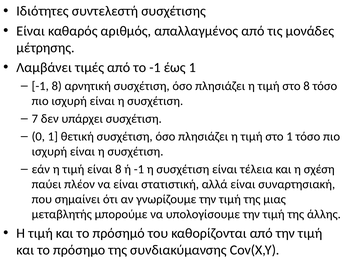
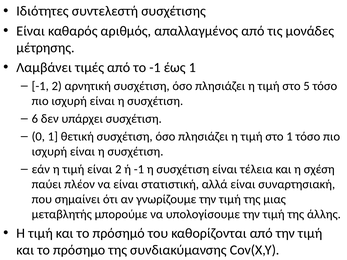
-1 8: 8 -> 2
στο 8: 8 -> 5
7: 7 -> 6
είναι 8: 8 -> 2
